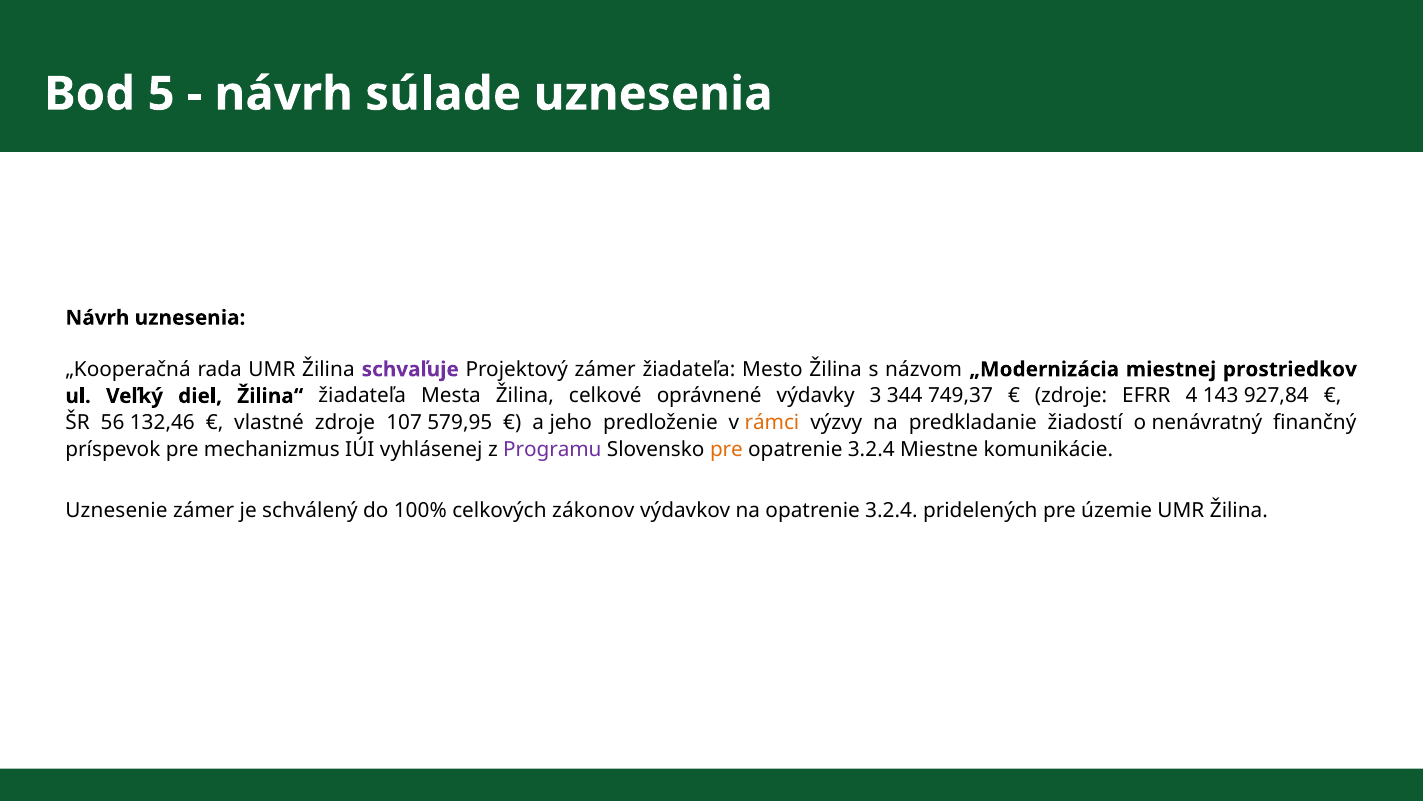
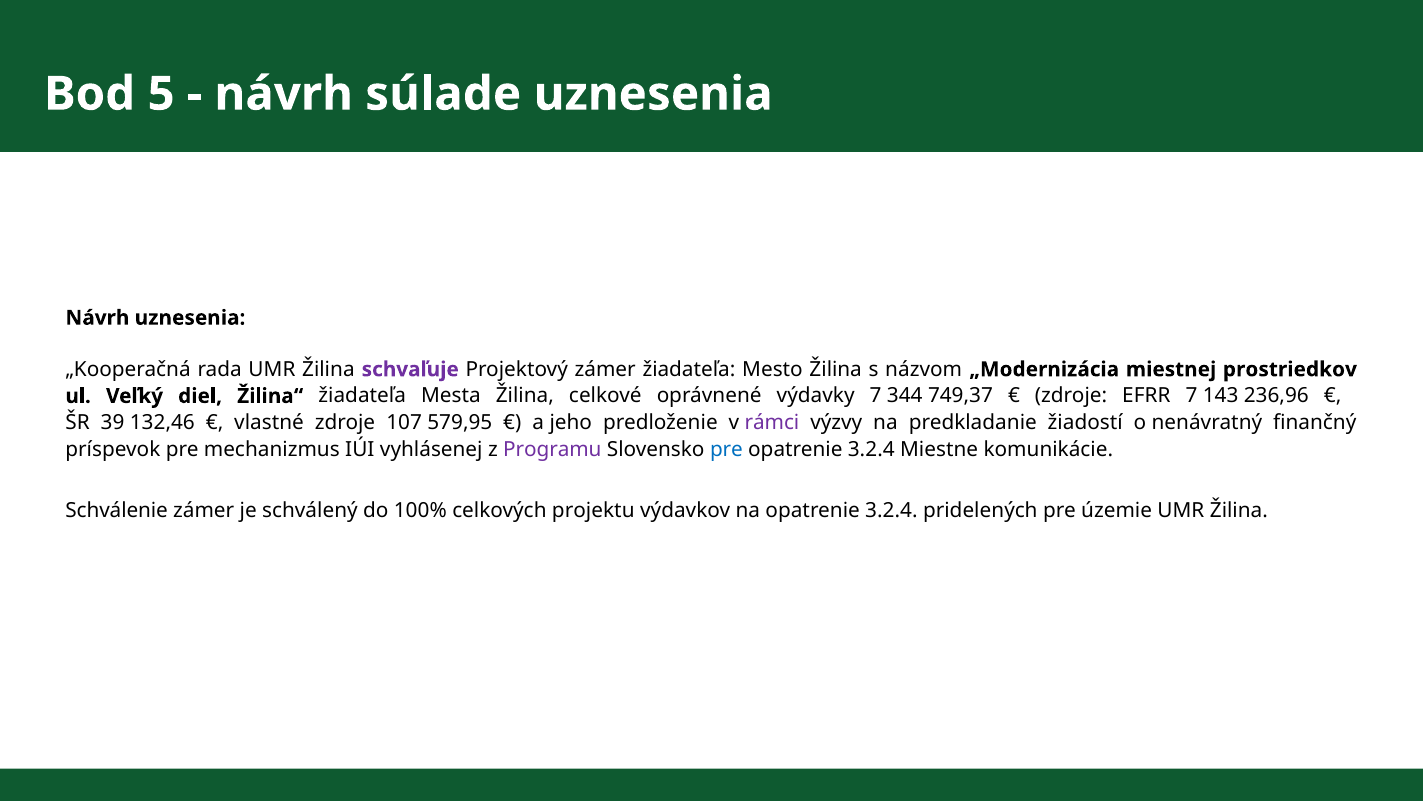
výdavky 3: 3 -> 7
EFRR 4: 4 -> 7
927,84: 927,84 -> 236,96
56: 56 -> 39
rámci colour: orange -> purple
pre at (726, 449) colour: orange -> blue
Uznesenie: Uznesenie -> Schválenie
zákonov: zákonov -> projektu
